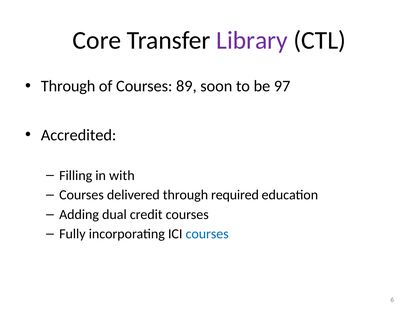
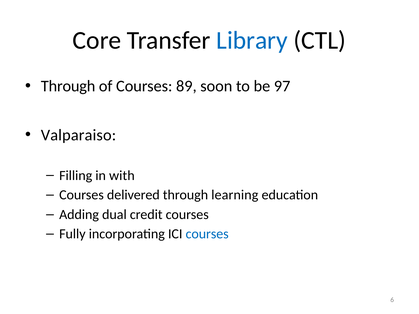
Library colour: purple -> blue
Accredited: Accredited -> Valparaiso
required: required -> learning
